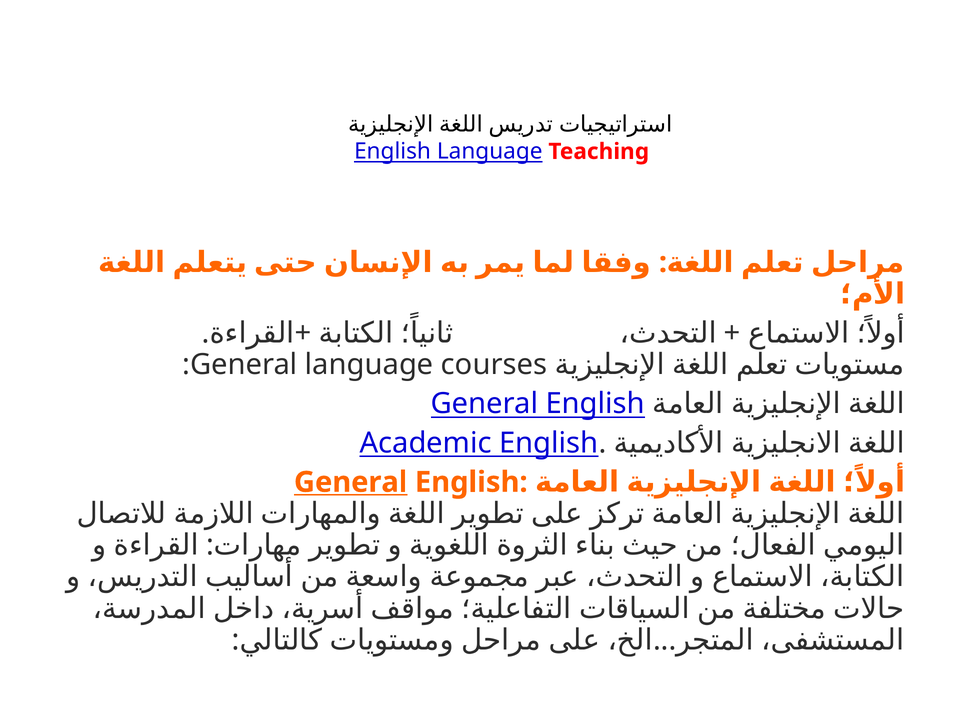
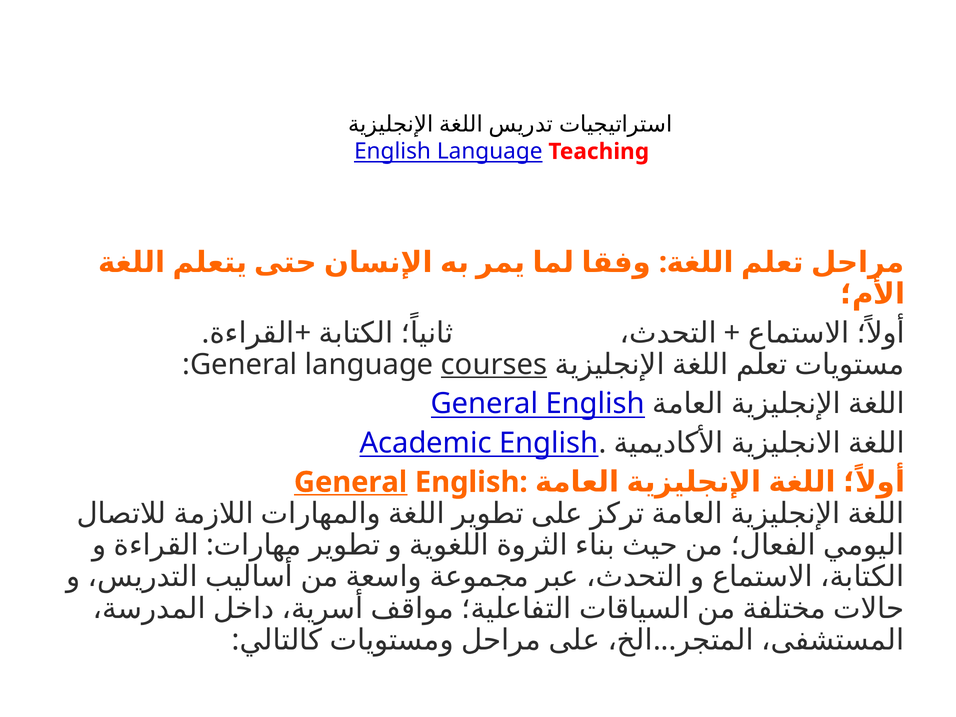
courses underline: none -> present
